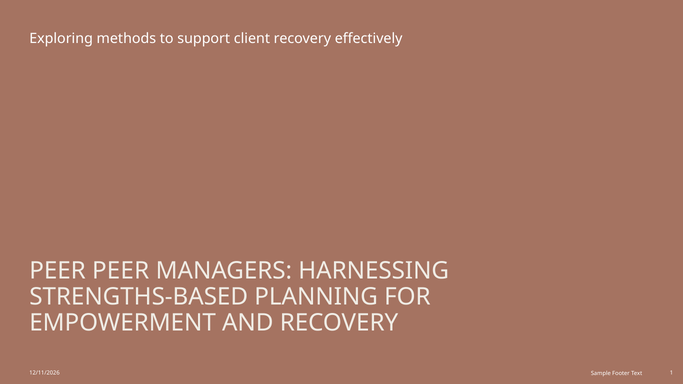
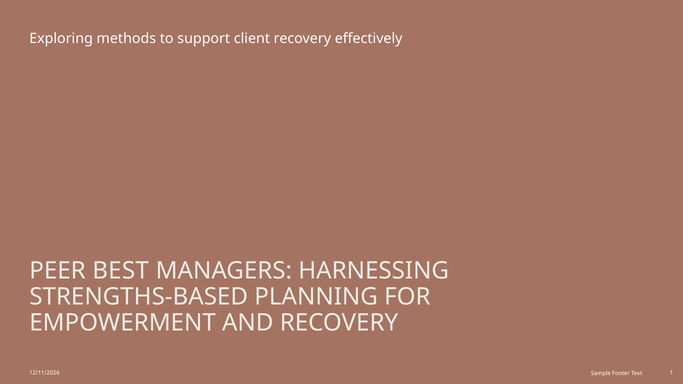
PEER PEER: PEER -> BEST
